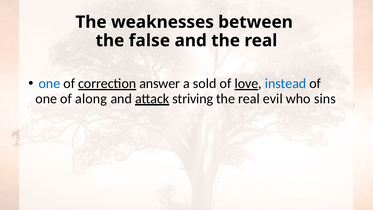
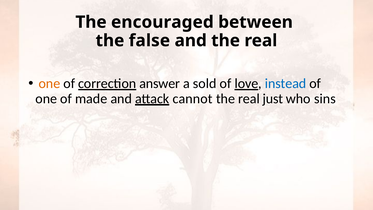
weaknesses: weaknesses -> encouraged
one at (49, 84) colour: blue -> orange
along: along -> made
striving: striving -> cannot
evil: evil -> just
